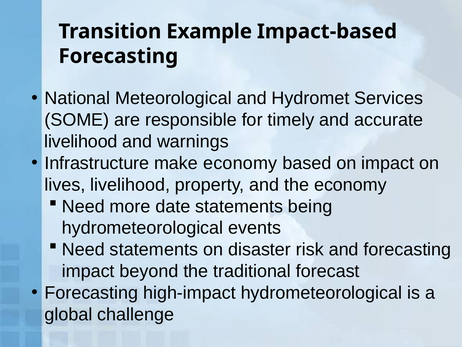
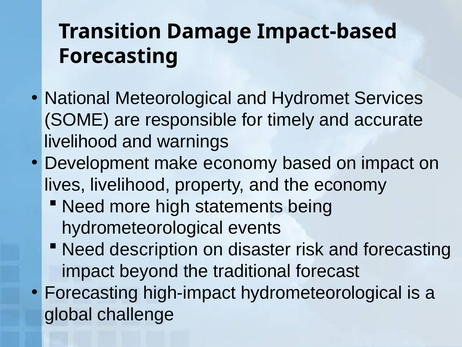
Example: Example -> Damage
Infrastructure: Infrastructure -> Development
date: date -> high
Need statements: statements -> description
